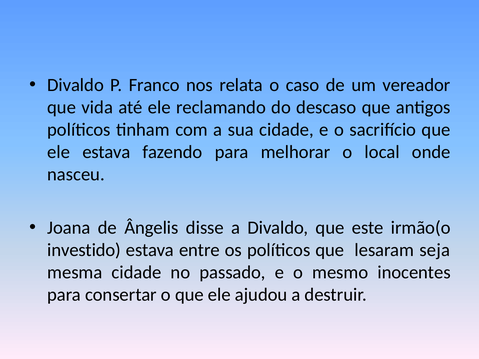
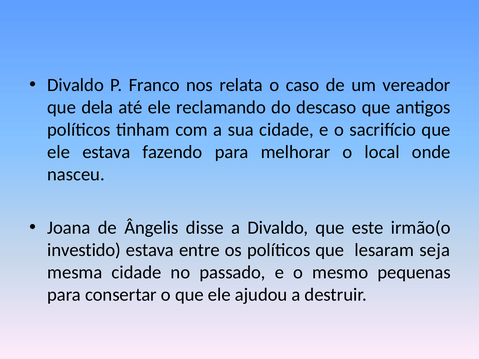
vida: vida -> dela
inocentes: inocentes -> pequenas
